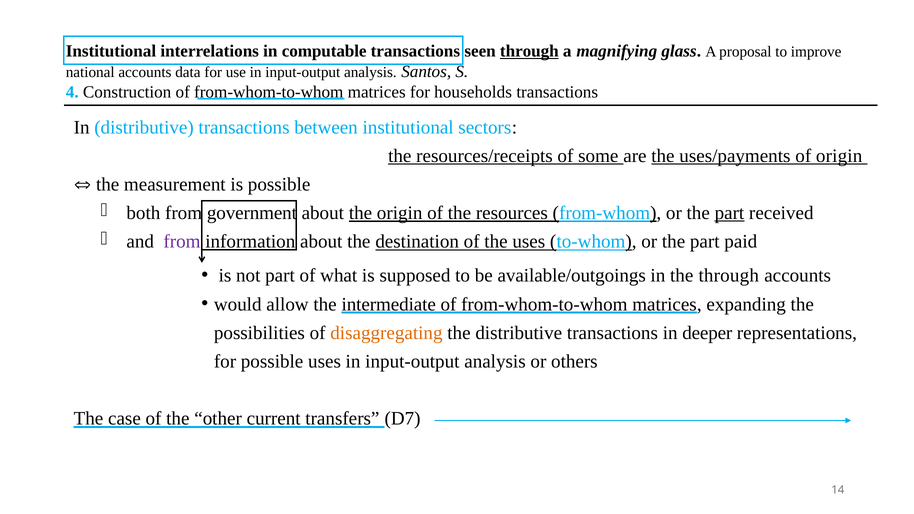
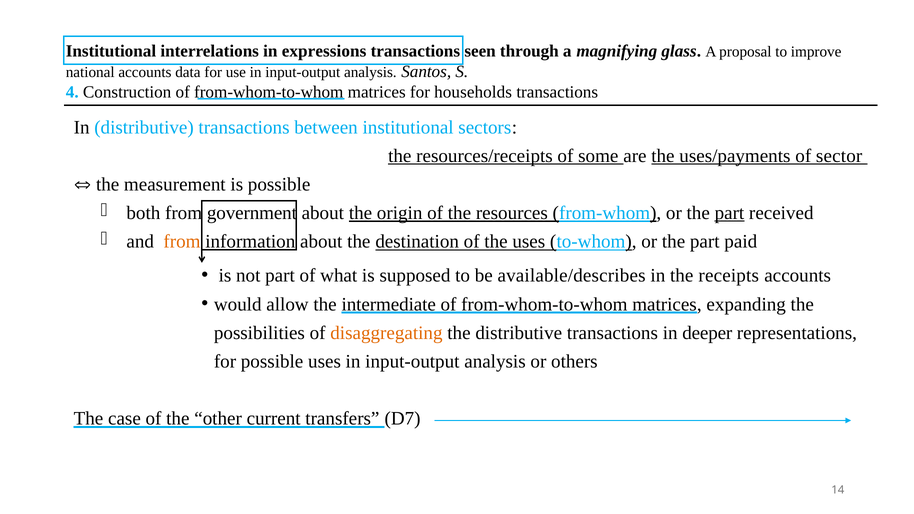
computable: computable -> expressions
through at (529, 51) underline: present -> none
of origin: origin -> sector
from at (182, 241) colour: purple -> orange
available/outgoings: available/outgoings -> available/describes
the through: through -> receipts
